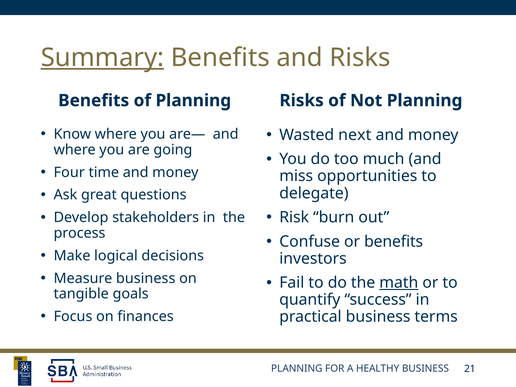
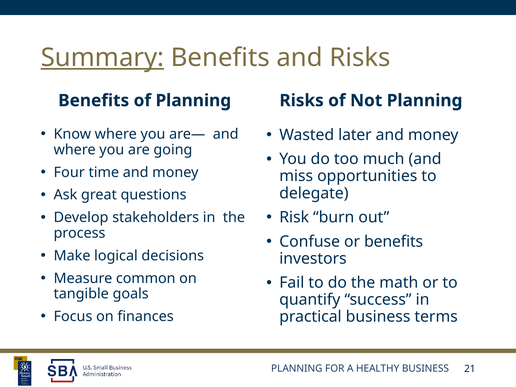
next: next -> later
Measure business: business -> common
math underline: present -> none
